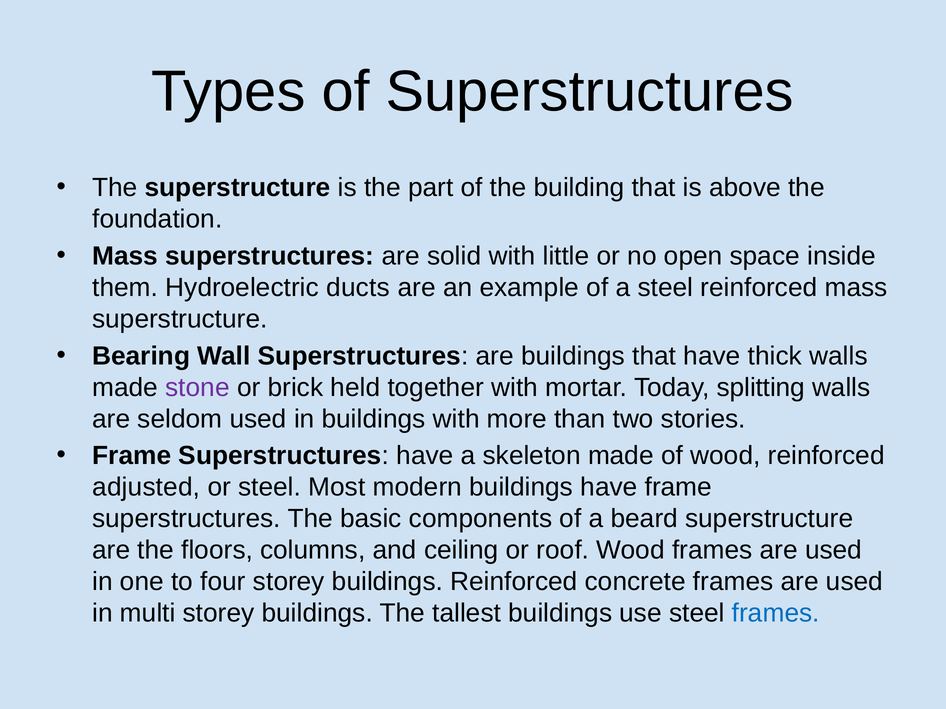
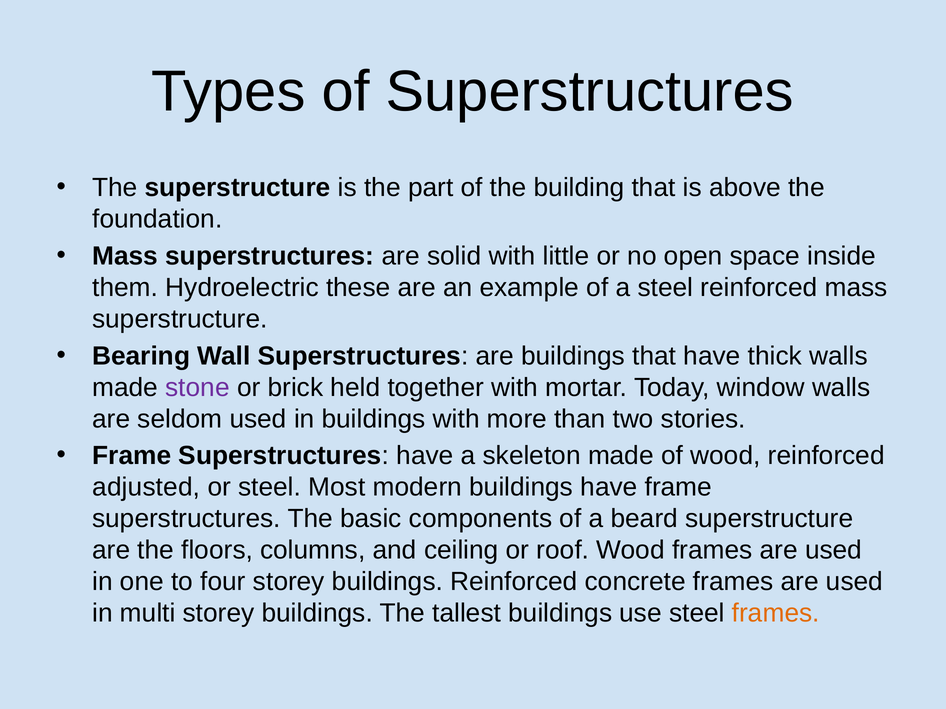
ducts: ducts -> these
splitting: splitting -> window
frames at (776, 614) colour: blue -> orange
